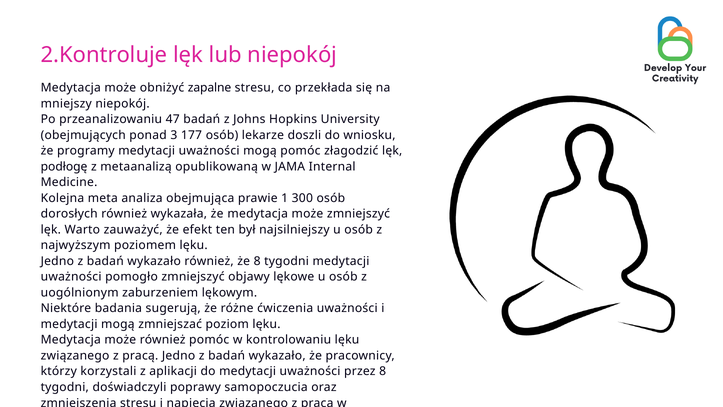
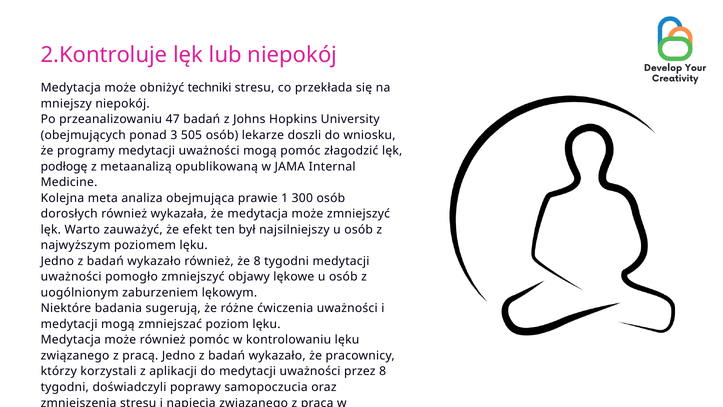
zapalne: zapalne -> techniki
177: 177 -> 505
